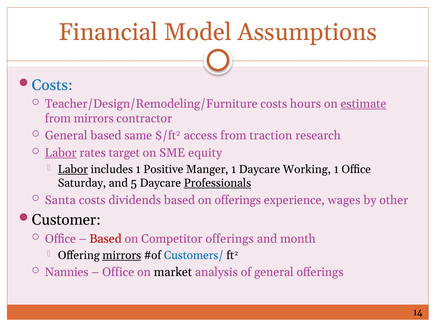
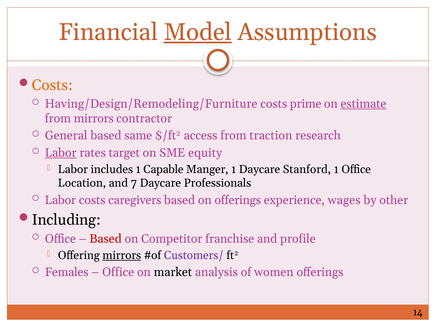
Model underline: none -> present
Costs at (52, 85) colour: blue -> orange
Teacher/Design/Remodeling/Furniture: Teacher/Design/Remodeling/Furniture -> Having/Design/Remodeling/Furniture
hours: hours -> prime
Labor at (73, 169) underline: present -> none
Positive: Positive -> Capable
Working: Working -> Stanford
Saturday: Saturday -> Location
5: 5 -> 7
Professionals underline: present -> none
Santa at (60, 200): Santa -> Labor
dividends: dividends -> caregivers
Customer: Customer -> Including
Competitor offerings: offerings -> franchise
month: month -> profile
Customers/ colour: blue -> purple
Nannies: Nannies -> Females
of general: general -> women
